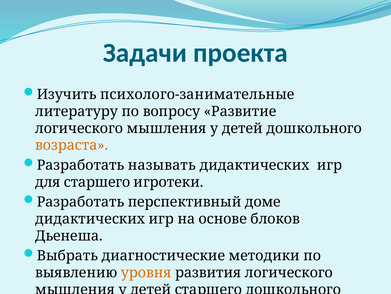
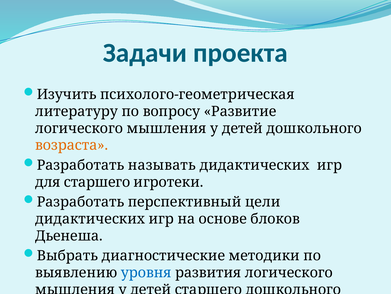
психолого-занимательные: психолого-занимательные -> психолого-геометрическая
доме: доме -> цели
уровня colour: orange -> blue
